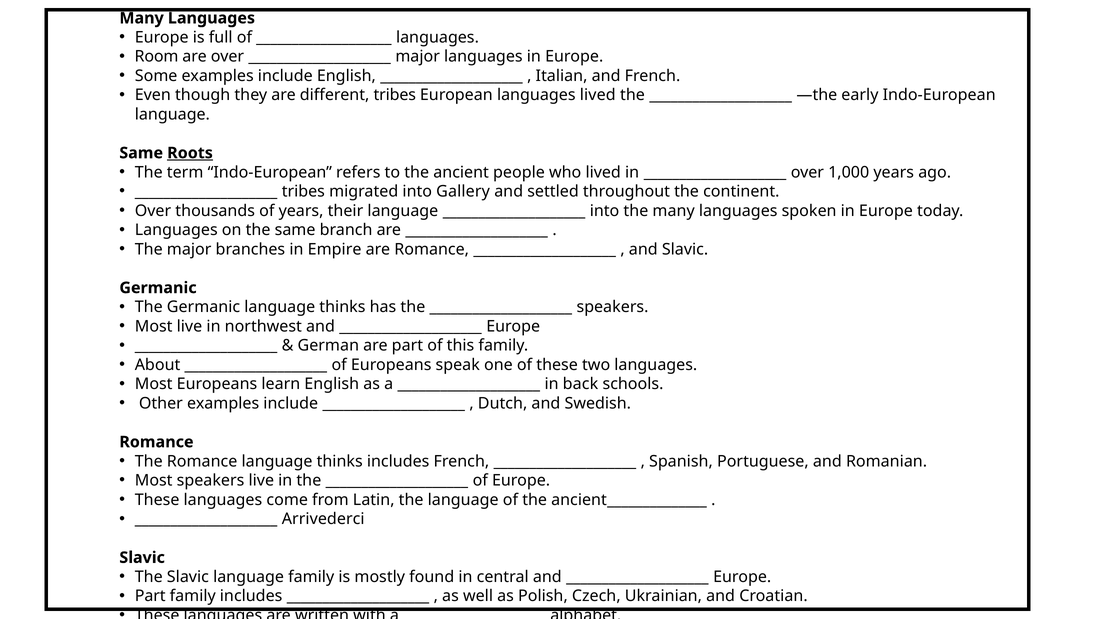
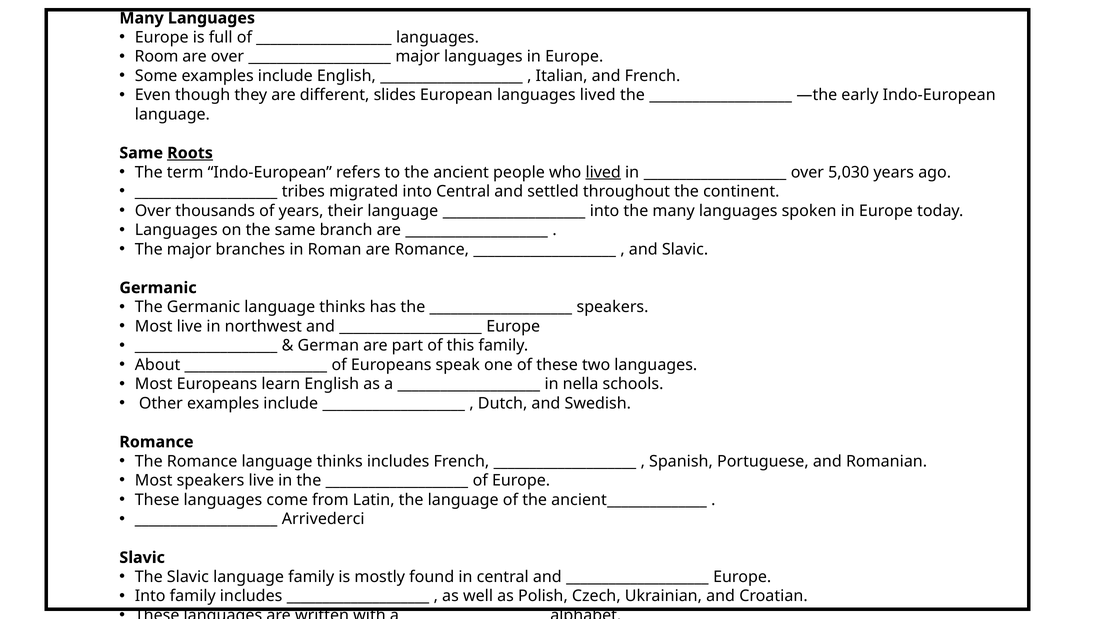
different tribes: tribes -> slides
lived at (603, 172) underline: none -> present
1,000: 1,000 -> 5,030
into Gallery: Gallery -> Central
Empire: Empire -> Roman
back: back -> nella
Part at (150, 596): Part -> Into
